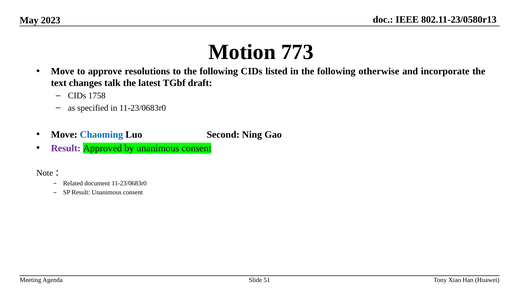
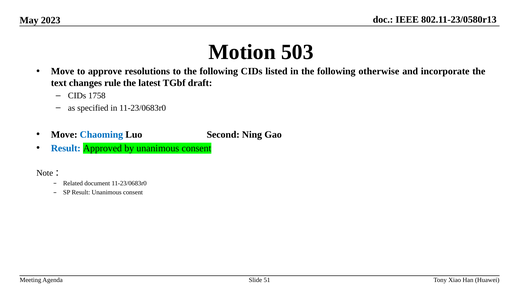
773: 773 -> 503
talk: talk -> rule
Result at (66, 148) colour: purple -> blue
